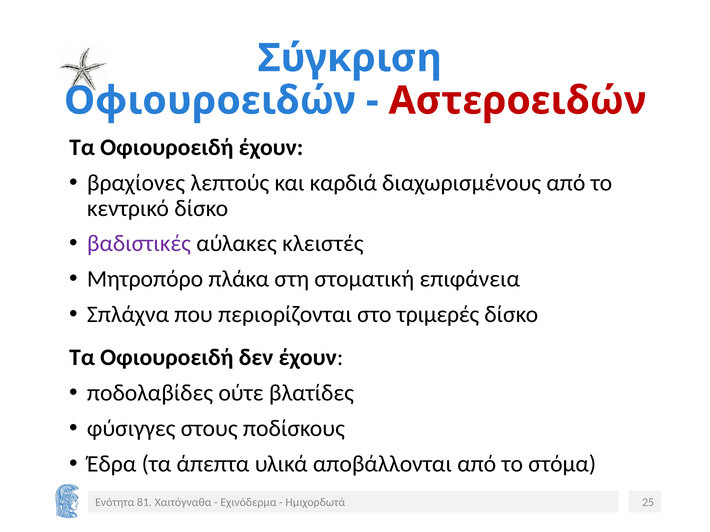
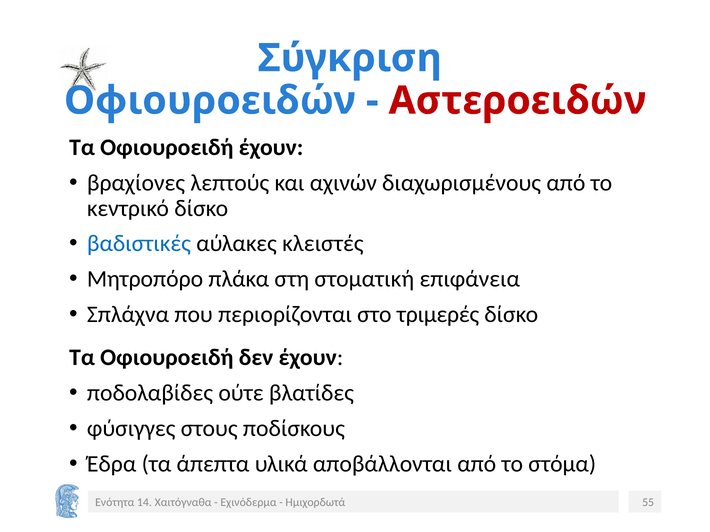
καρδιά: καρδιά -> αχινών
βαδιστικές colour: purple -> blue
81: 81 -> 14
25: 25 -> 55
